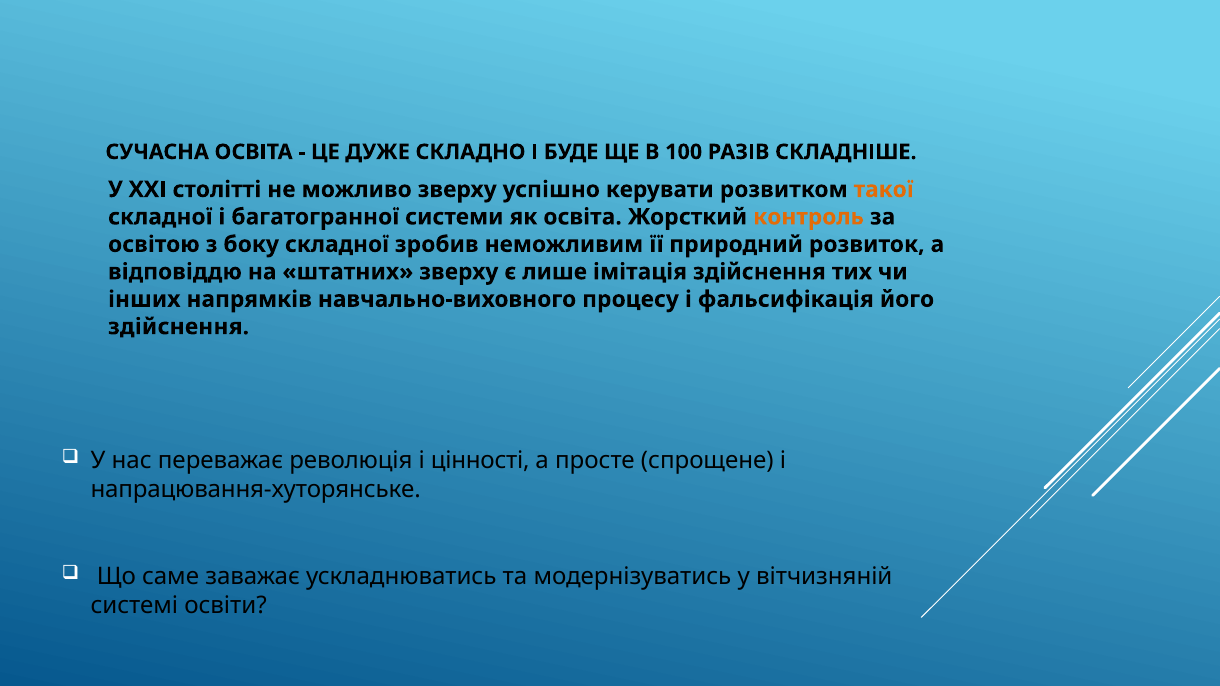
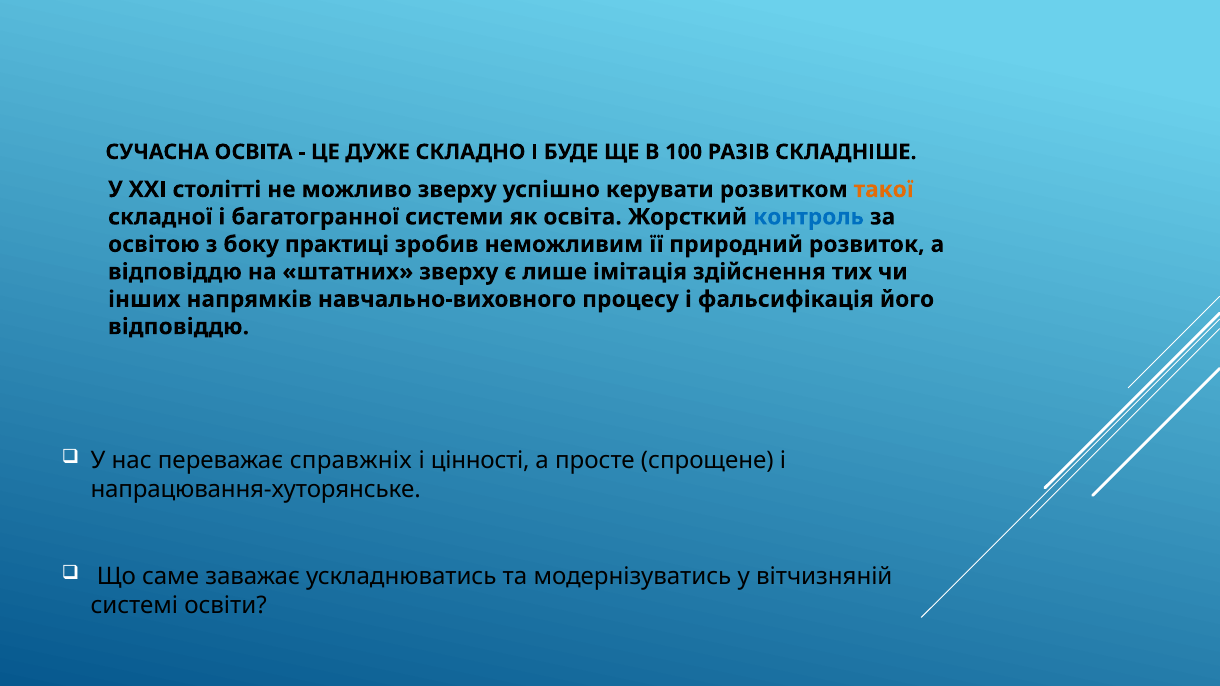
контроль colour: orange -> blue
боку складної: складної -> практиці
здійснення at (179, 327): здійснення -> відповіддю
революція: революція -> справжніх
